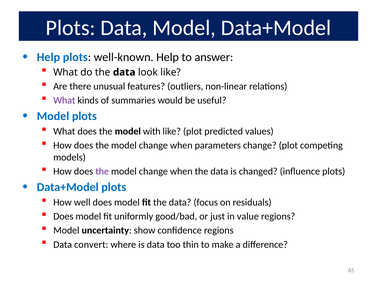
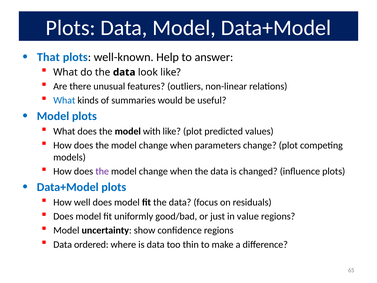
Help at (48, 57): Help -> That
What at (64, 100) colour: purple -> blue
convert: convert -> ordered
